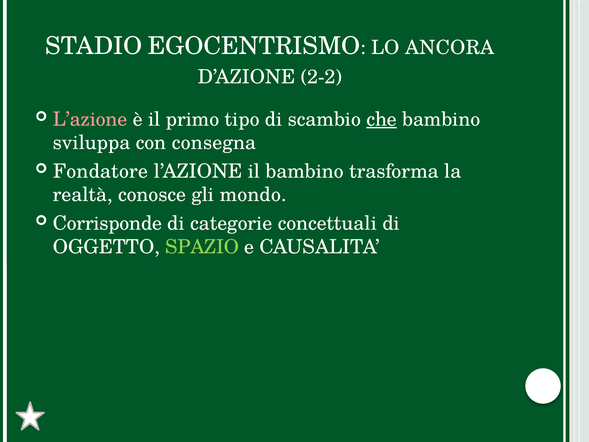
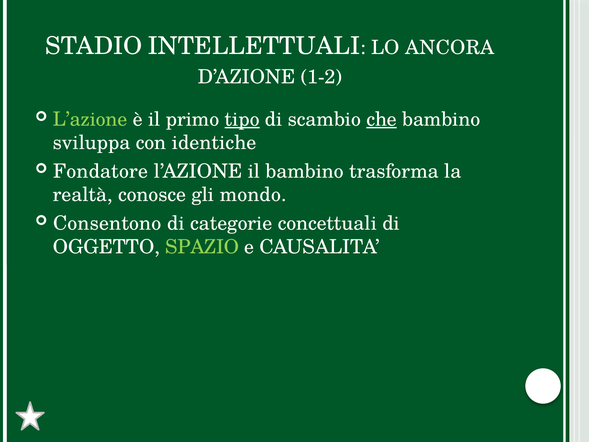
EGOCENTRISMO: EGOCENTRISMO -> INTELLETTUALI
2-2: 2-2 -> 1-2
L’azione at (90, 119) colour: pink -> light green
tipo underline: none -> present
consegna: consegna -> identiche
Corrisponde: Corrisponde -> Consentono
